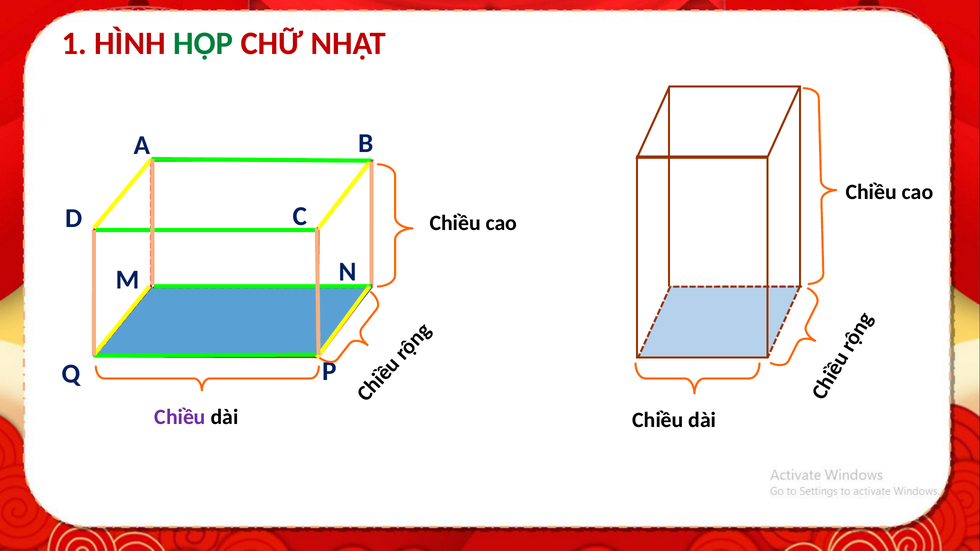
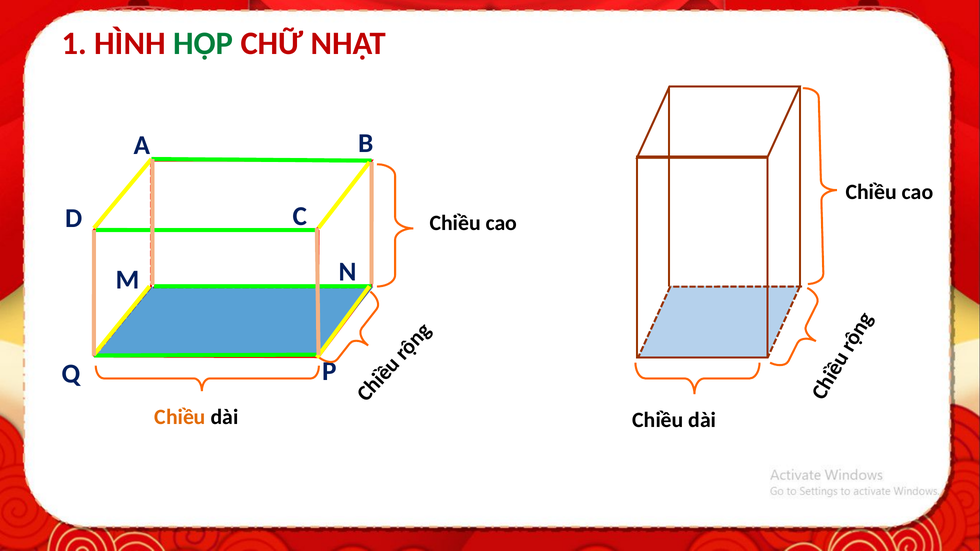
Chiều at (180, 417) colour: purple -> orange
